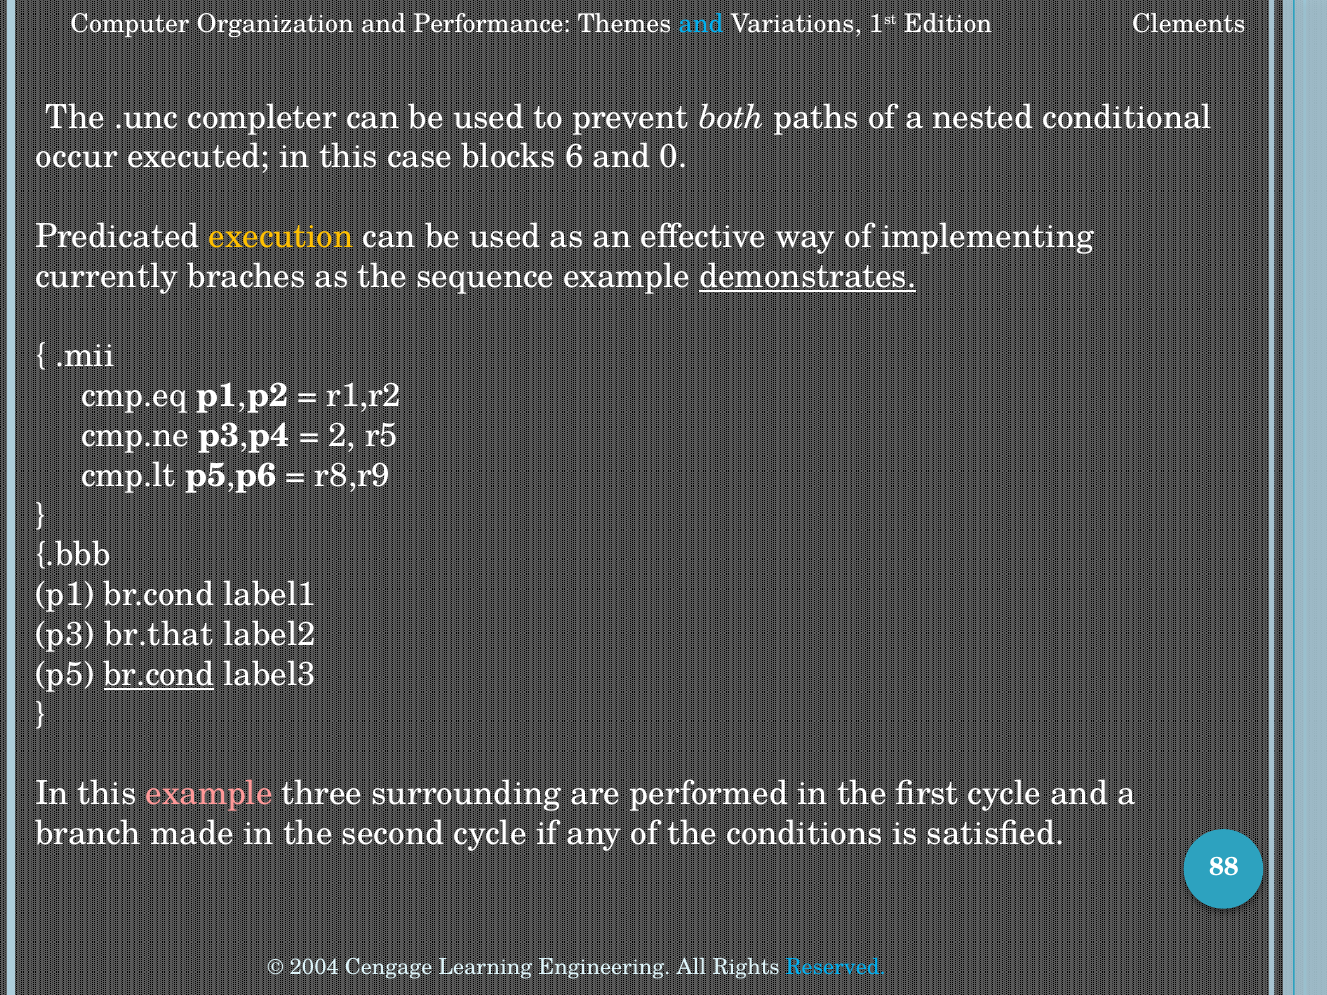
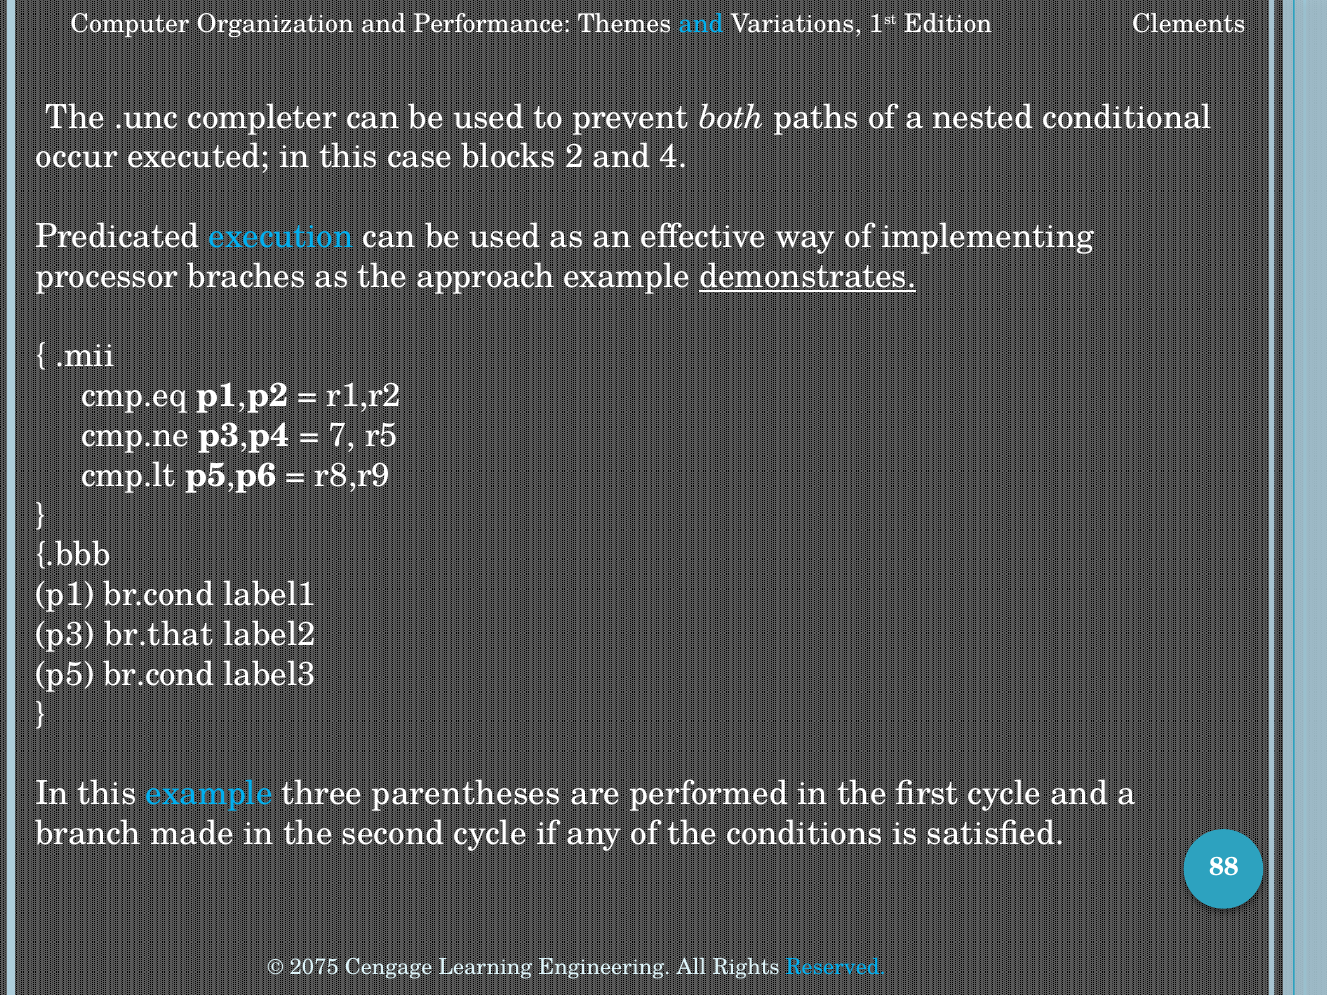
6: 6 -> 2
0: 0 -> 4
execution colour: yellow -> light blue
currently: currently -> processor
sequence: sequence -> approach
2: 2 -> 7
br.cond at (159, 674) underline: present -> none
example at (209, 794) colour: pink -> light blue
surrounding: surrounding -> parentheses
2004: 2004 -> 2075
